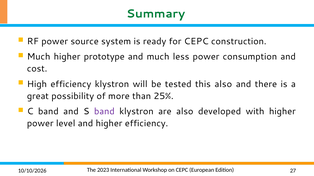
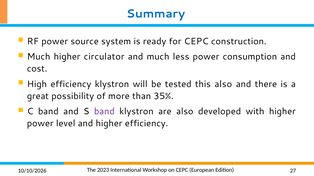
Summary colour: green -> blue
prototype: prototype -> circulator
25%: 25% -> 35%
